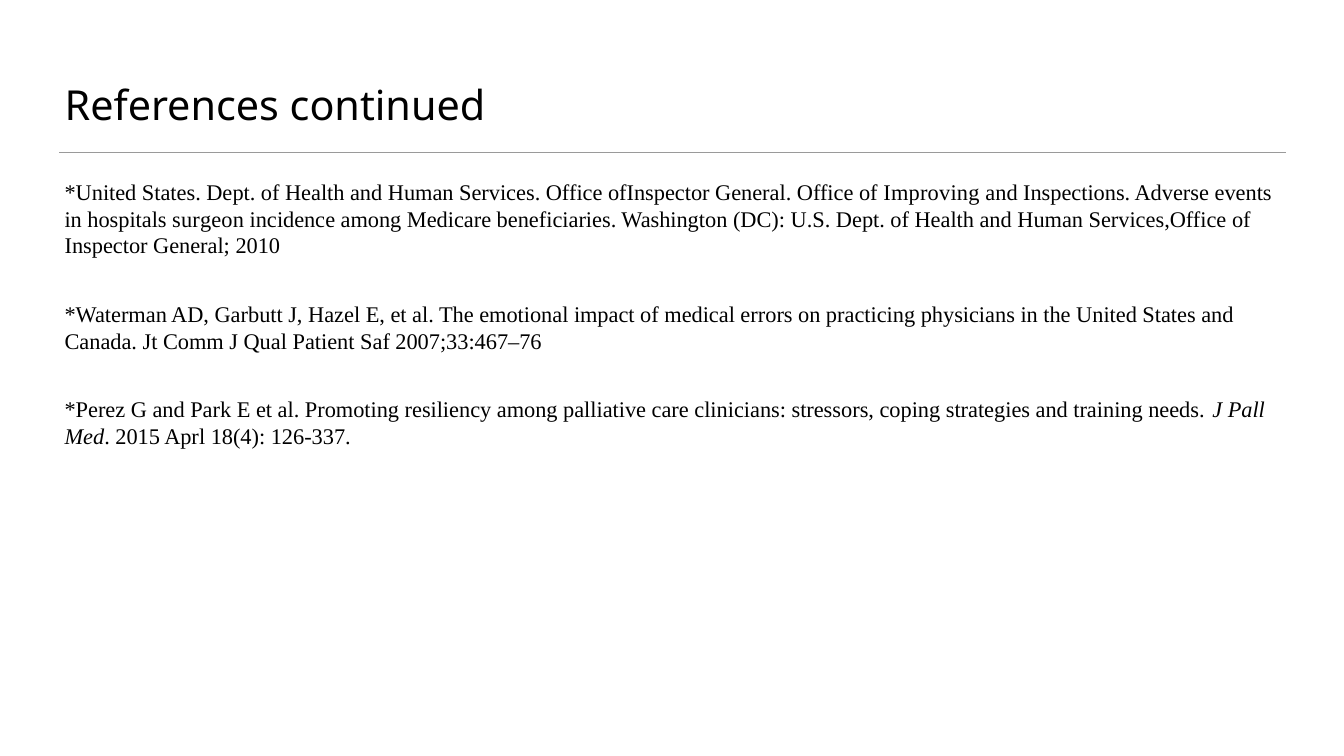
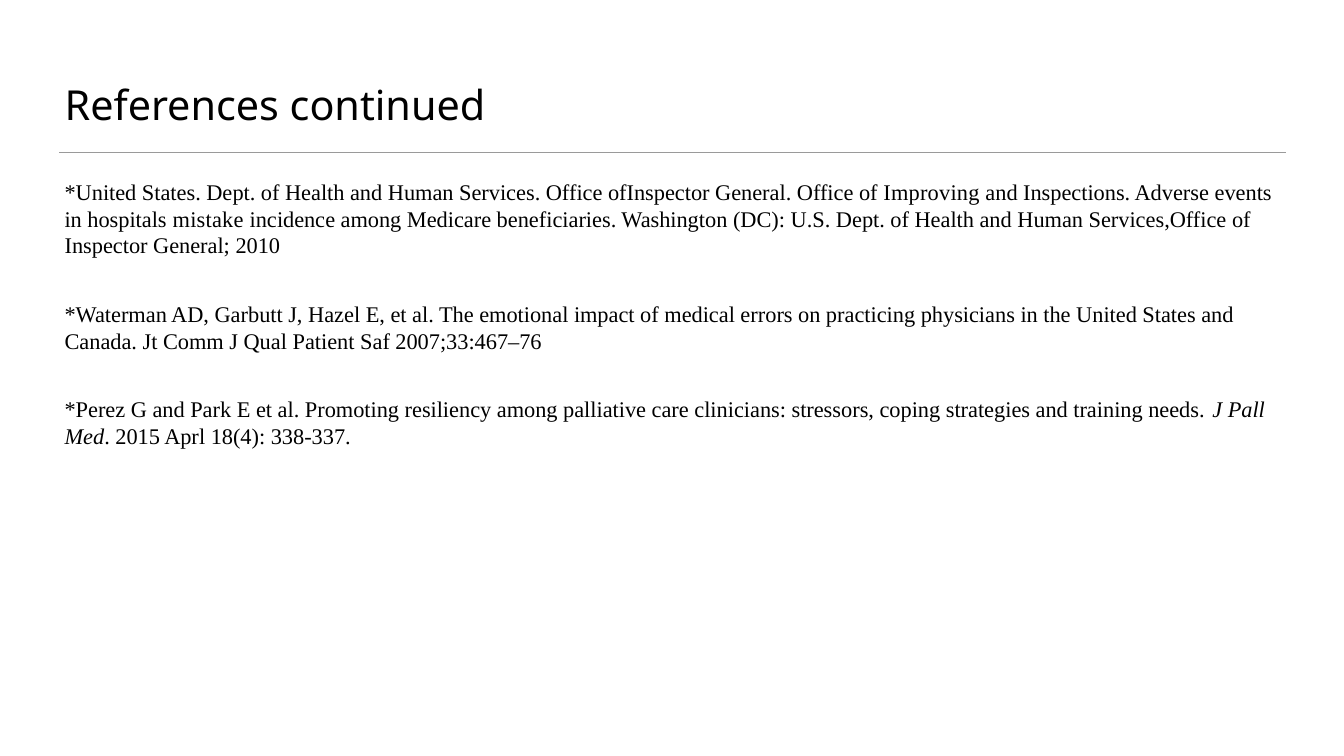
surgeon: surgeon -> mistake
126-337: 126-337 -> 338-337
